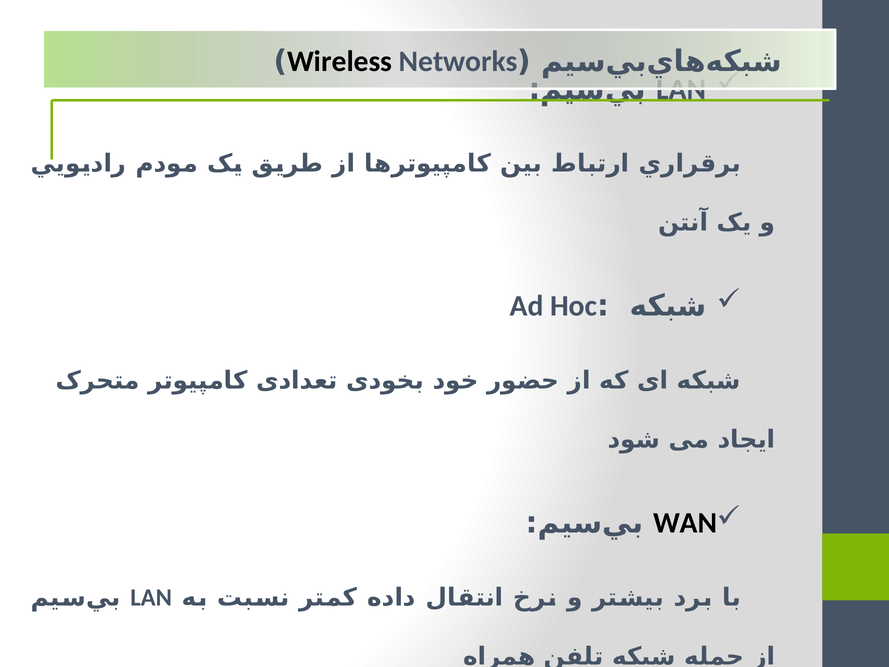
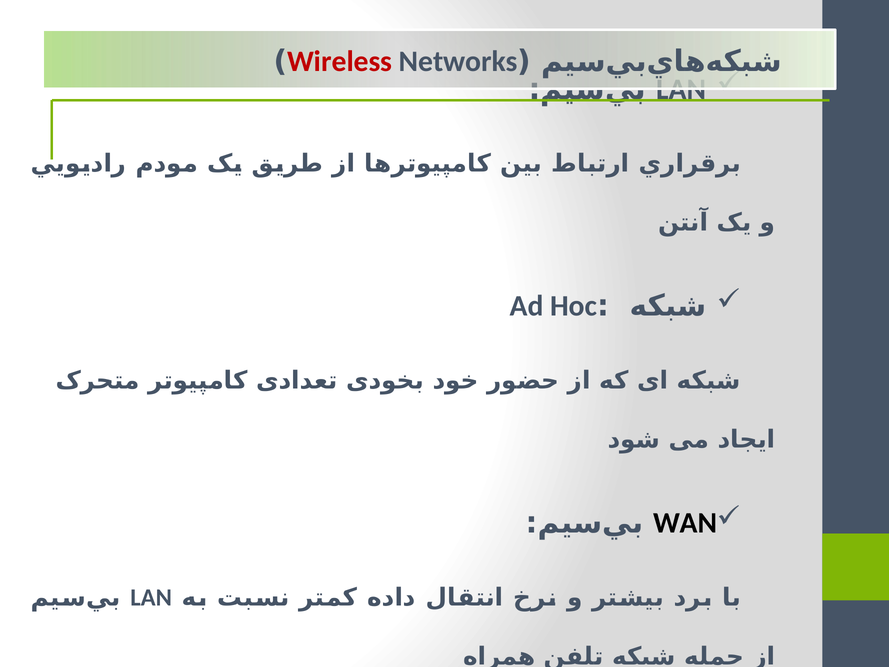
Wireless colour: black -> red
